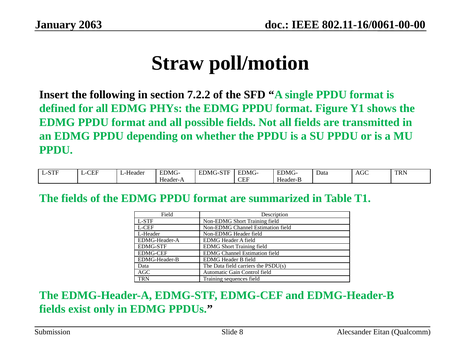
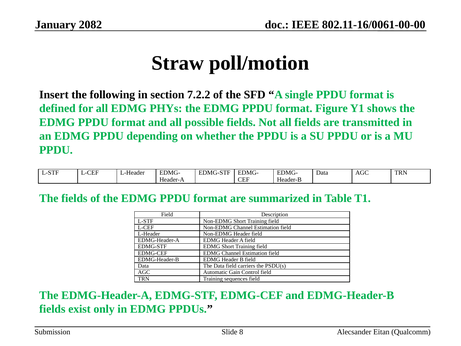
2063: 2063 -> 2082
